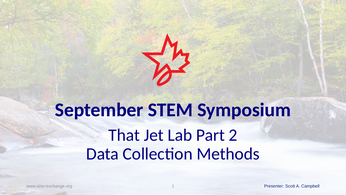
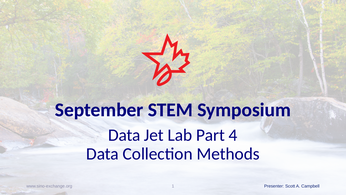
That at (124, 135): That -> Data
2: 2 -> 4
